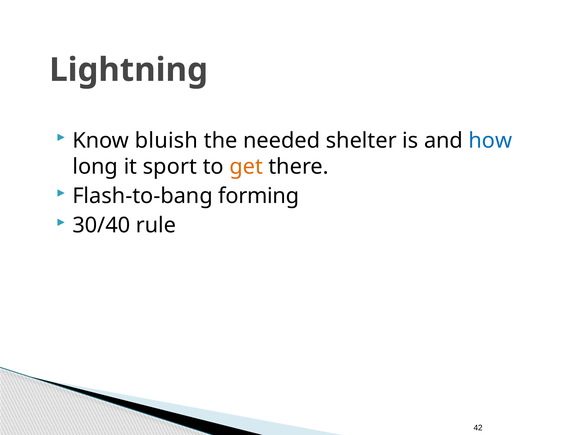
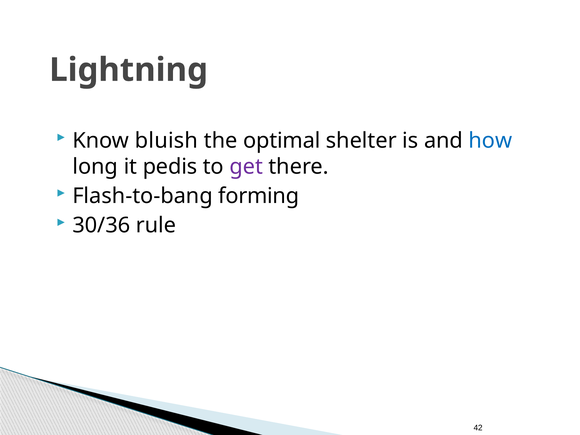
needed: needed -> optimal
sport: sport -> pedis
get colour: orange -> purple
30/40: 30/40 -> 30/36
